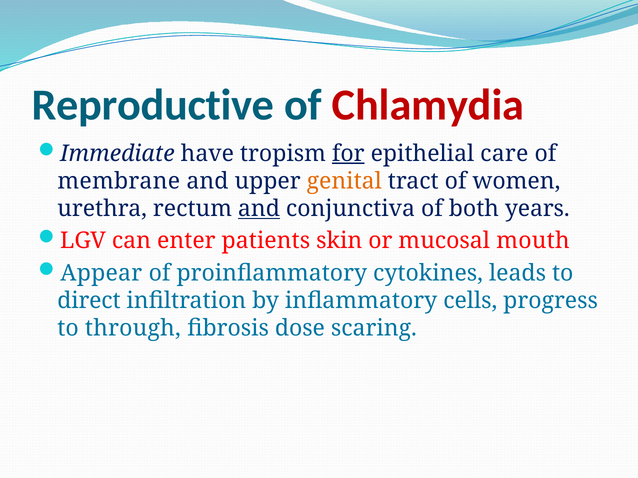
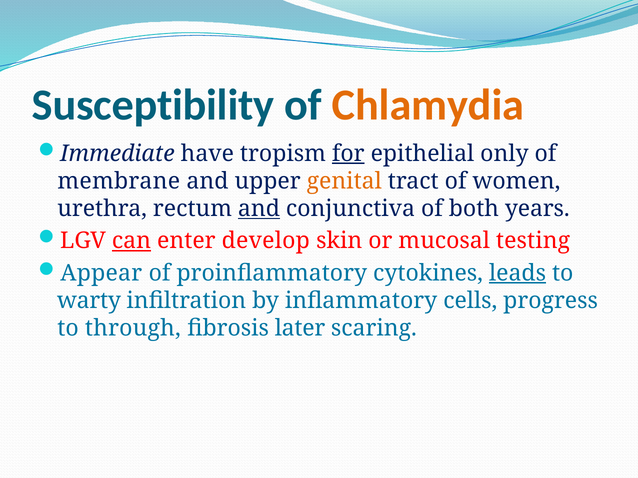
Reproductive: Reproductive -> Susceptibility
Chlamydia colour: red -> orange
care: care -> only
can underline: none -> present
patients: patients -> develop
mouth: mouth -> testing
leads underline: none -> present
direct: direct -> warty
dose: dose -> later
